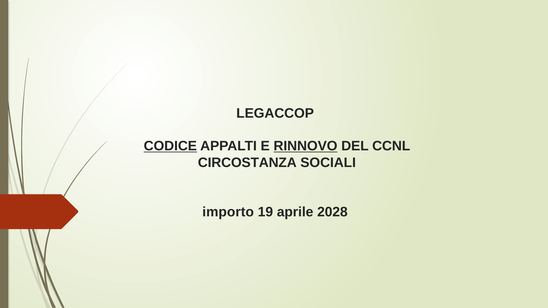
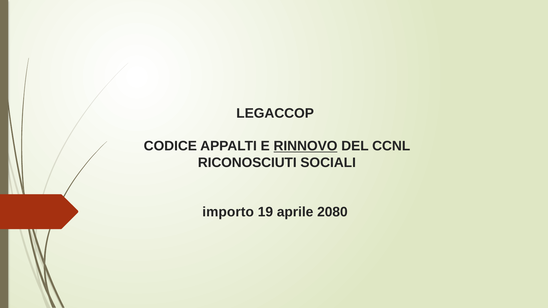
CODICE underline: present -> none
CIRCOSTANZA: CIRCOSTANZA -> RICONOSCIUTI
2028: 2028 -> 2080
